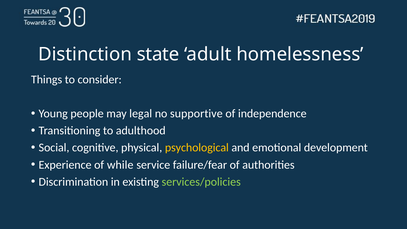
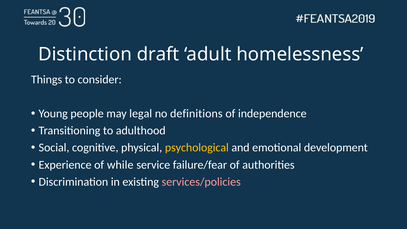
state: state -> draft
supportive: supportive -> definitions
services/policies colour: light green -> pink
